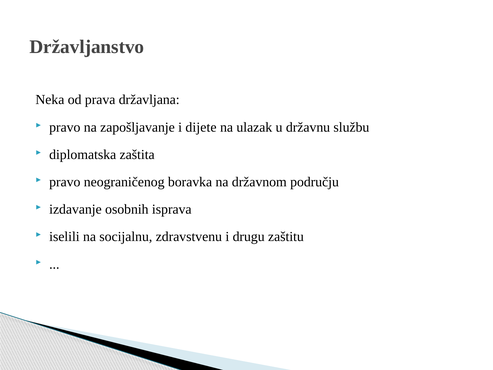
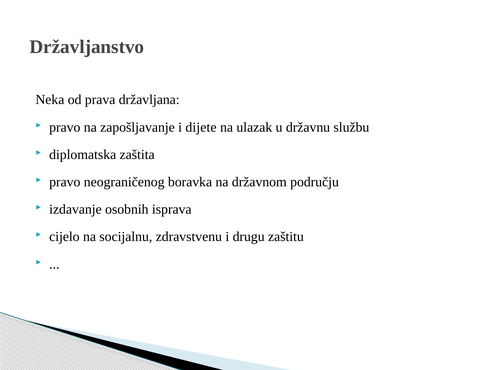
iselili: iselili -> cijelo
